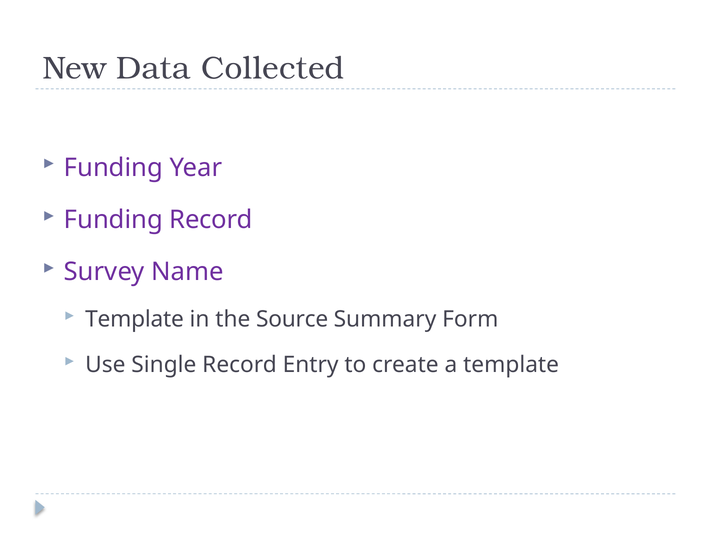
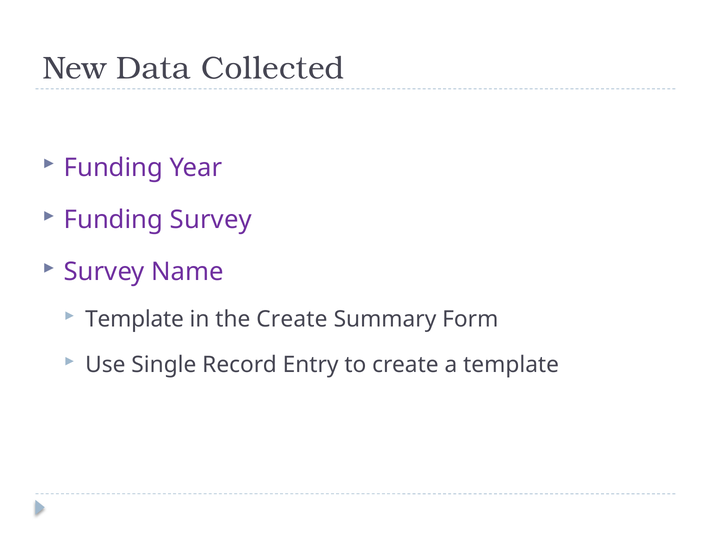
Funding Record: Record -> Survey
the Source: Source -> Create
